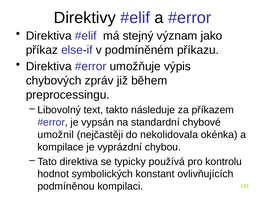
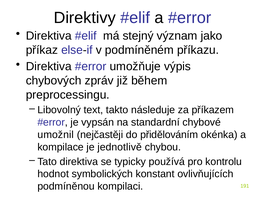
nekolidovala: nekolidovala -> přidělováním
vyprázdní: vyprázdní -> jednotlivě
